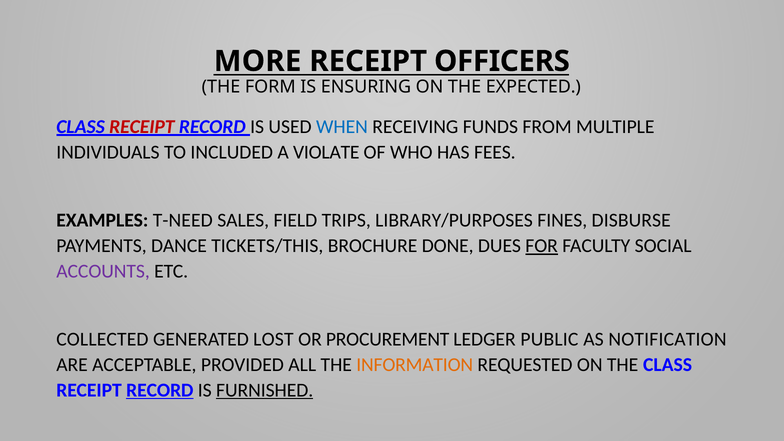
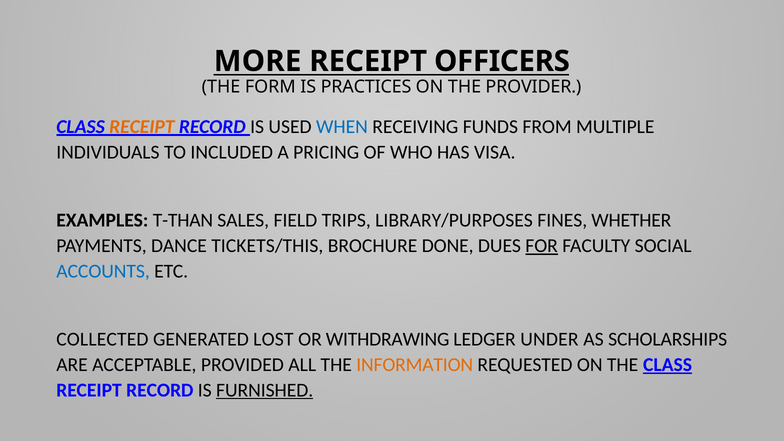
ENSURING: ENSURING -> PRACTICES
EXPECTED: EXPECTED -> PROVIDER
RECEIPT at (142, 127) colour: red -> orange
VIOLATE: VIOLATE -> PRICING
FEES: FEES -> VISA
T-NEED: T-NEED -> T-THAN
DISBURSE: DISBURSE -> WHETHER
ACCOUNTS colour: purple -> blue
PROCUREMENT: PROCUREMENT -> WITHDRAWING
PUBLIC: PUBLIC -> UNDER
NOTIFICATION: NOTIFICATION -> SCHOLARSHIPS
CLASS at (668, 365) underline: none -> present
RECORD at (160, 390) underline: present -> none
